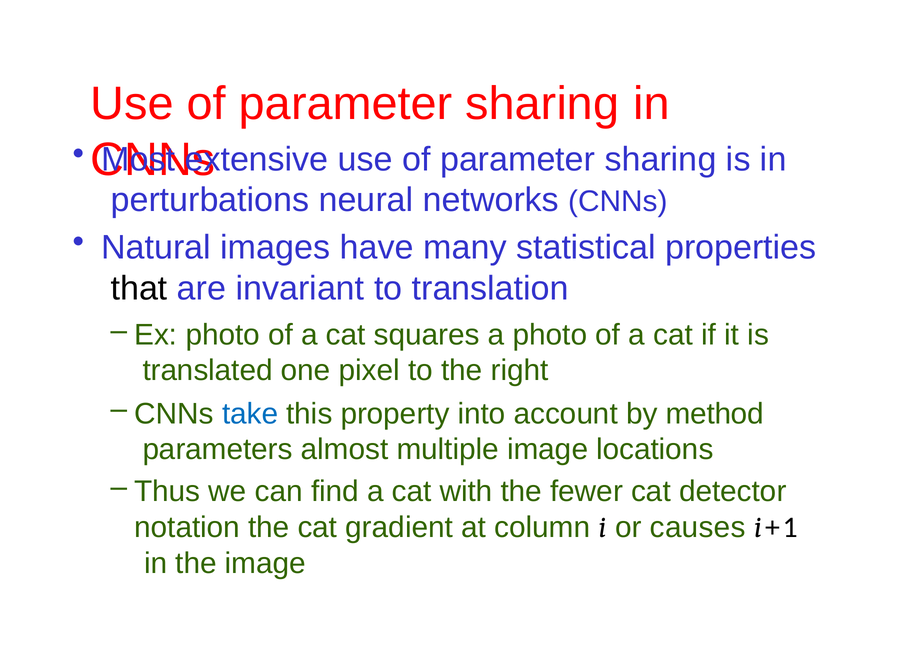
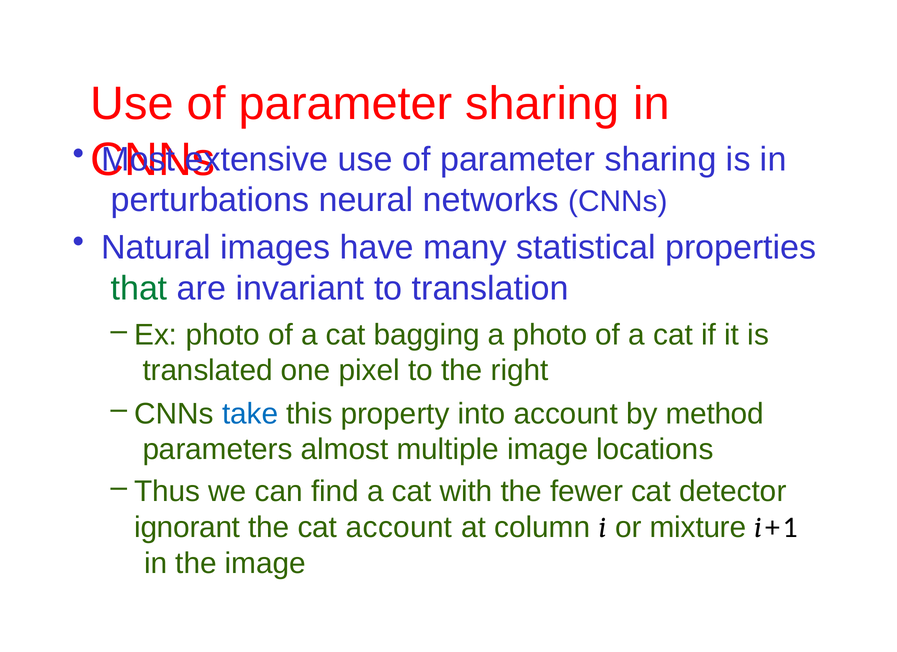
that colour: black -> green
squares: squares -> bagging
notation: notation -> ignorant
cat gradient: gradient -> account
causes: causes -> mixture
